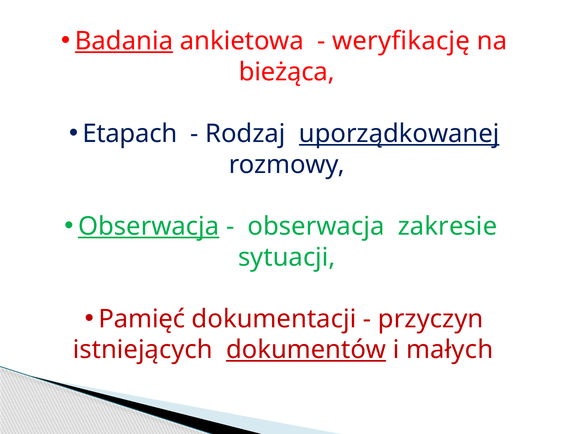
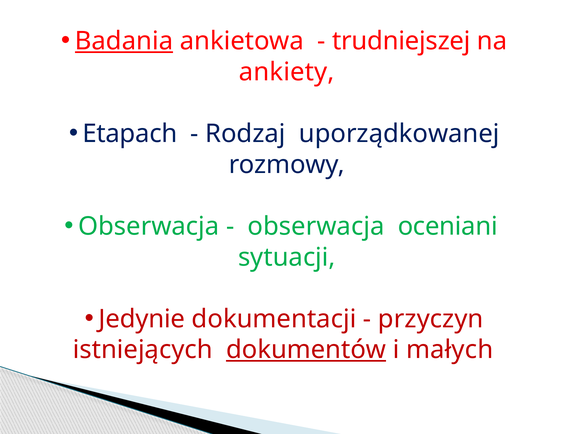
weryfikację: weryfikację -> trudniejszej
bieżąca: bieżąca -> ankiety
uporządkowanej underline: present -> none
Obserwacja at (149, 226) underline: present -> none
zakresie: zakresie -> oceniani
Pamięć: Pamięć -> Jedynie
